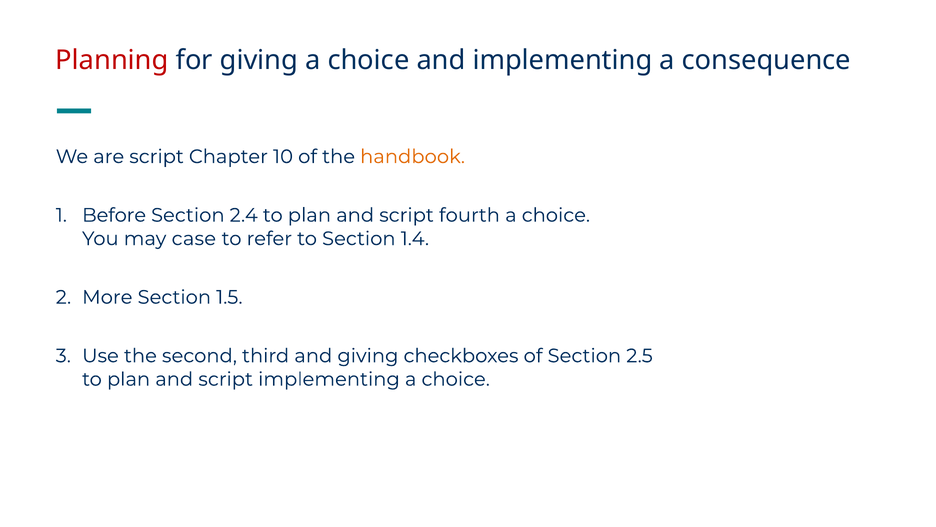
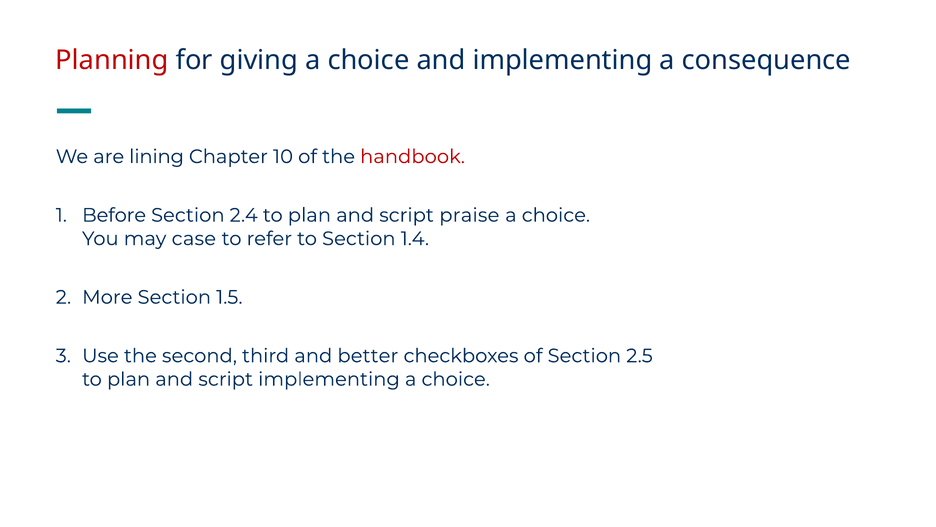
are script: script -> lining
handbook colour: orange -> red
fourth: fourth -> praise
and giving: giving -> better
